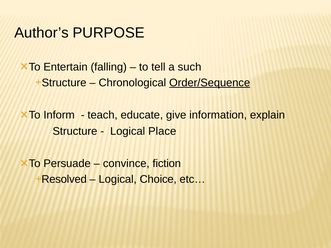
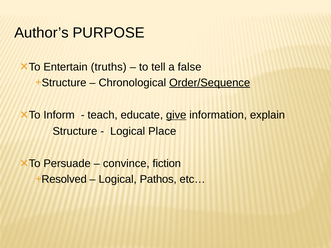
falling: falling -> truths
such: such -> false
give underline: none -> present
Choice: Choice -> Pathos
